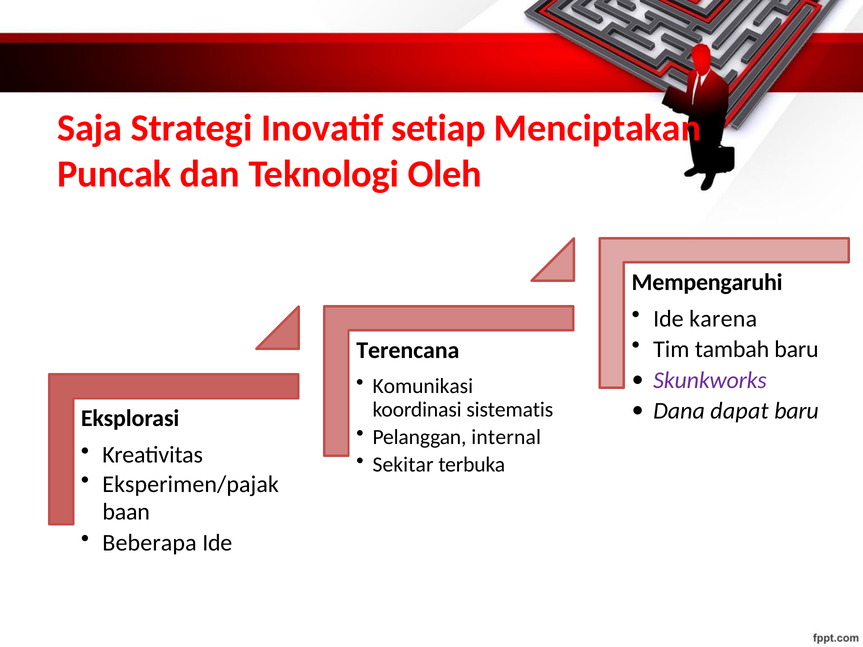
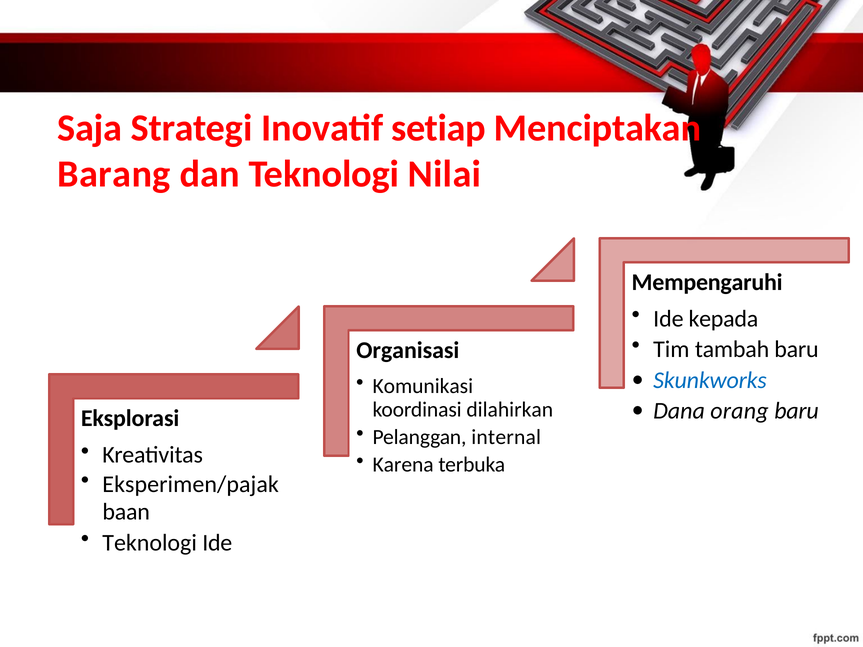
Puncak: Puncak -> Barang
Oleh: Oleh -> Nilai
karena: karena -> kepada
Terencana: Terencana -> Organisasi
Skunkworks colour: purple -> blue
dapat: dapat -> orang
sistematis: sistematis -> dilahirkan
Sekitar: Sekitar -> Karena
Beberapa at (150, 543): Beberapa -> Teknologi
